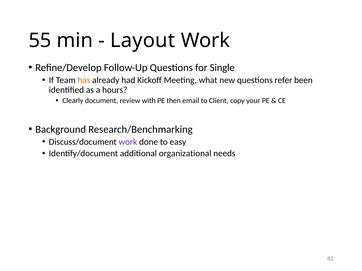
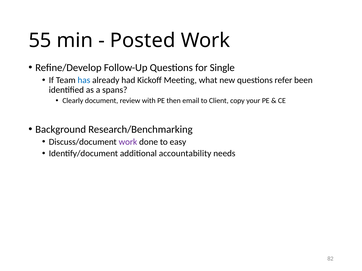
Layout: Layout -> Posted
has colour: orange -> blue
hours: hours -> spans
organizational: organizational -> accountability
